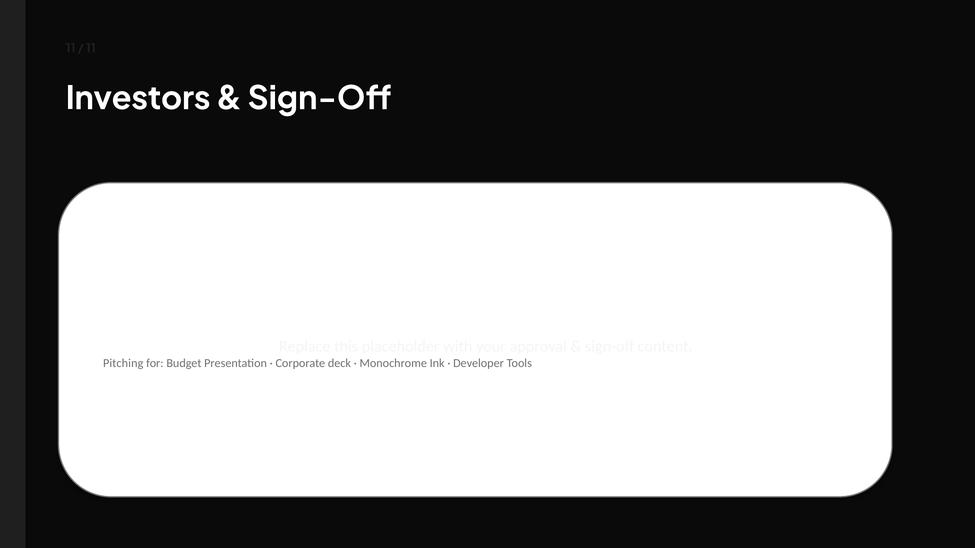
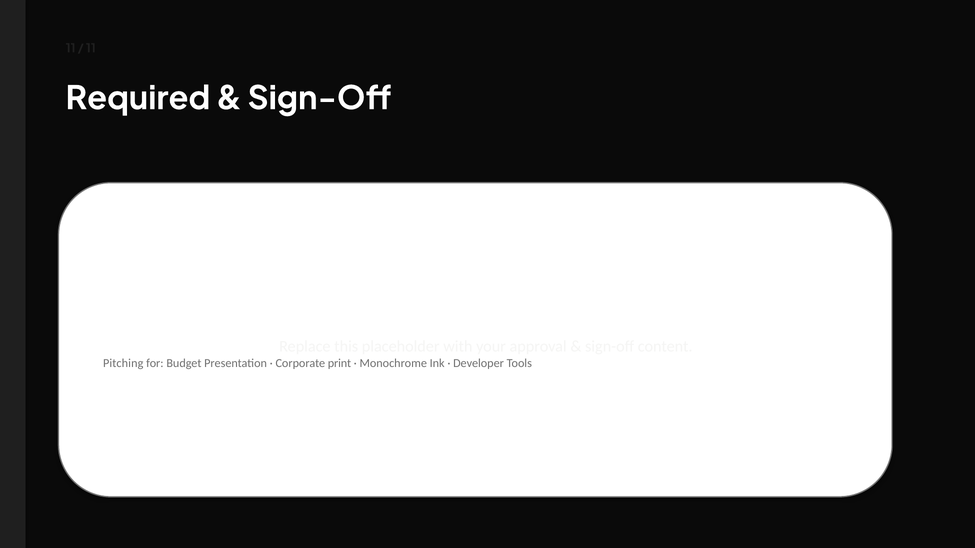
Investors: Investors -> Required
deck: deck -> print
